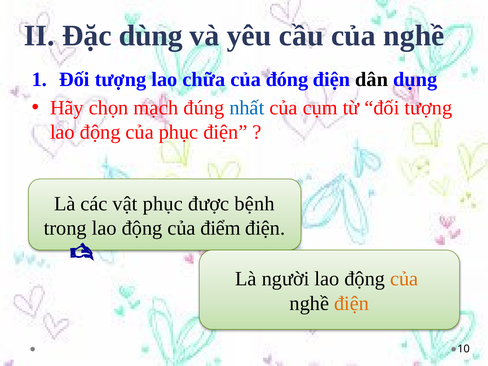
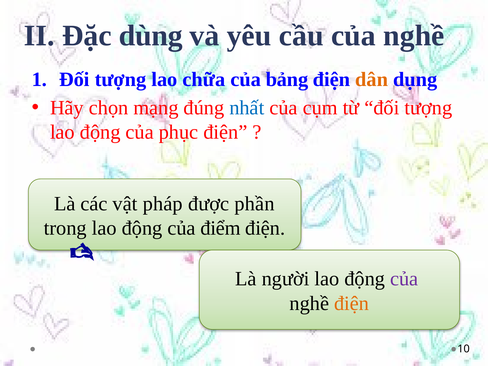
đóng: đóng -> bảng
dân colour: black -> orange
mạch: mạch -> mạng
vật phục: phục -> pháp
bệnh: bệnh -> phần
của at (404, 279) colour: orange -> purple
